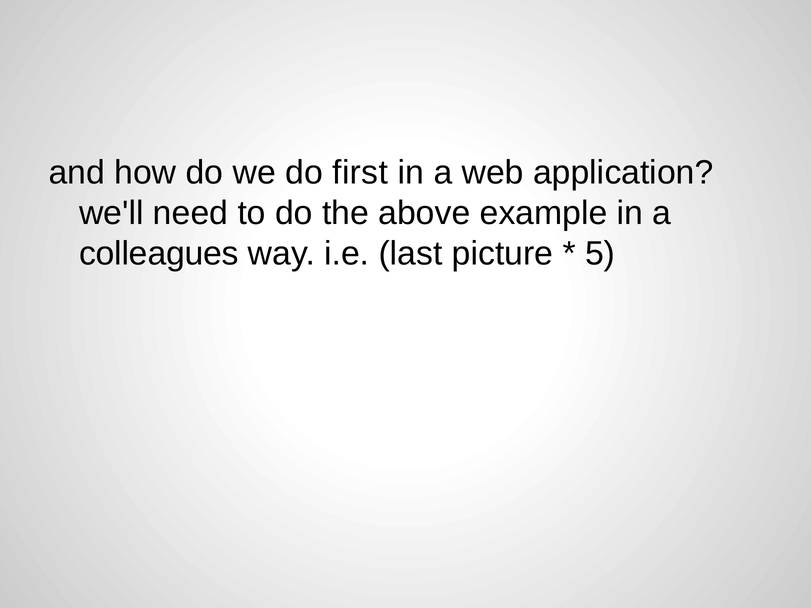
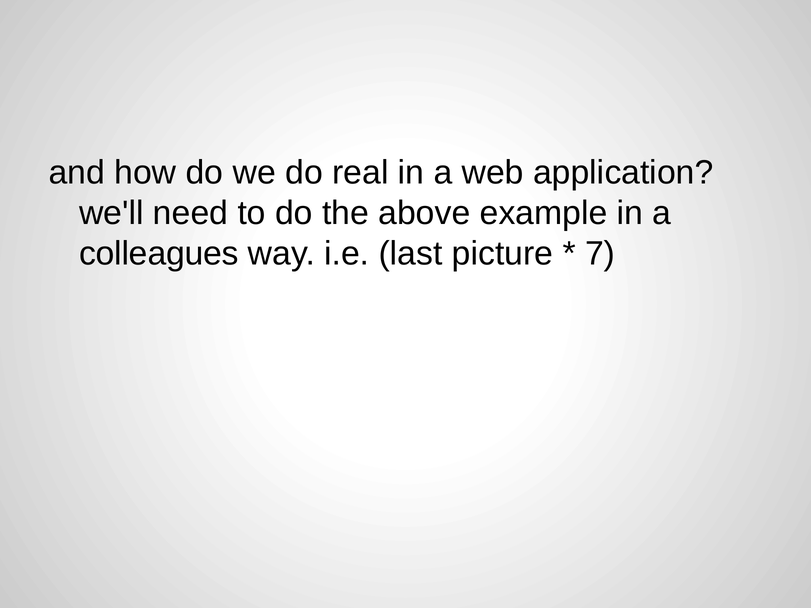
first: first -> real
5: 5 -> 7
